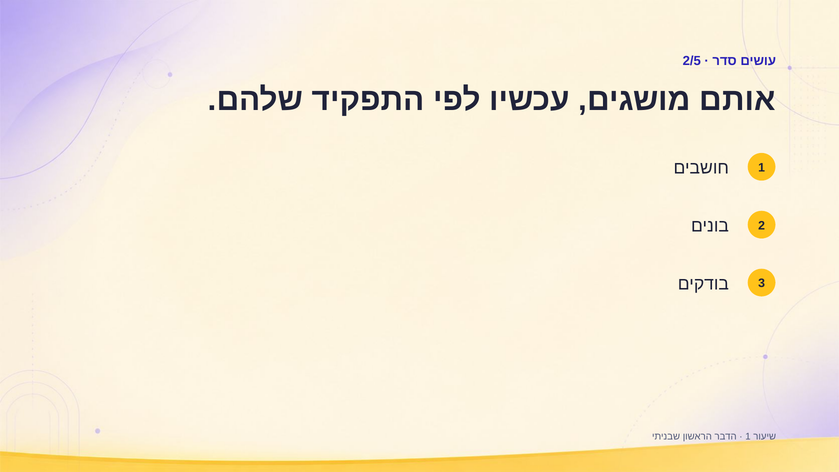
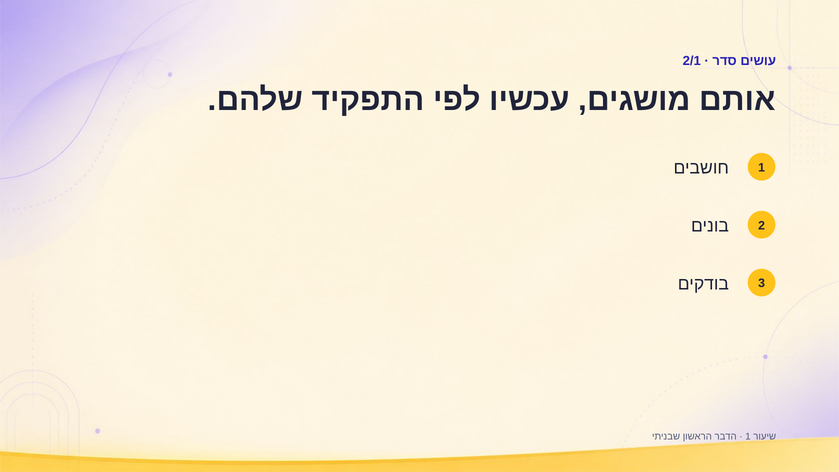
2/5: 2/5 -> 2/1
